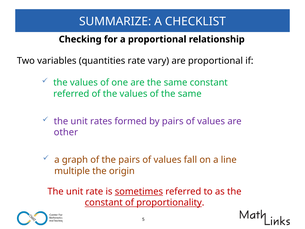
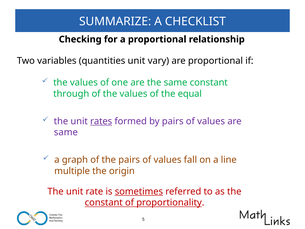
quantities rate: rate -> unit
referred at (71, 94): referred -> through
of the same: same -> equal
rates underline: none -> present
other at (66, 132): other -> same
